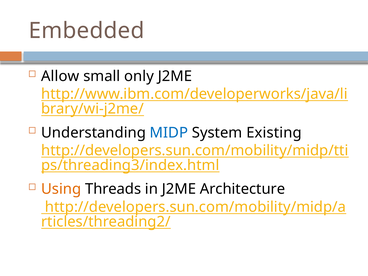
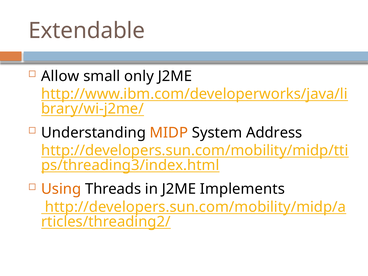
Embedded: Embedded -> Extendable
MIDP colour: blue -> orange
Existing: Existing -> Address
Architecture: Architecture -> Implements
